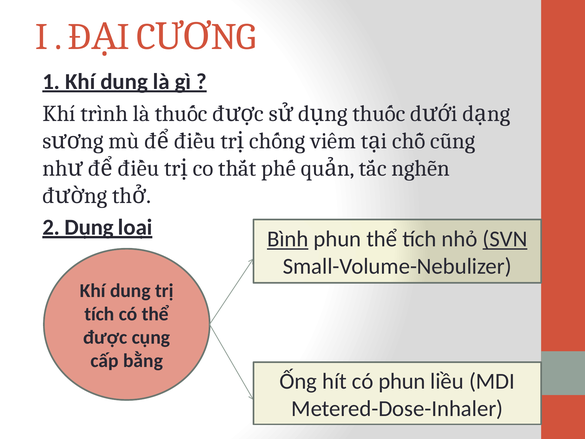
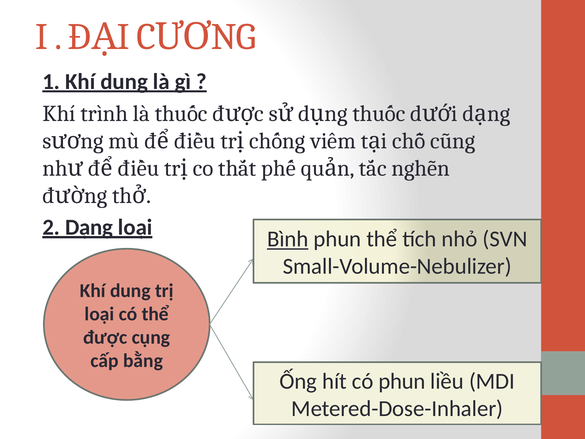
Dụng: Dụng -> Dạng
SVN underline: present -> none
tích at (100, 314): tích -> loại
